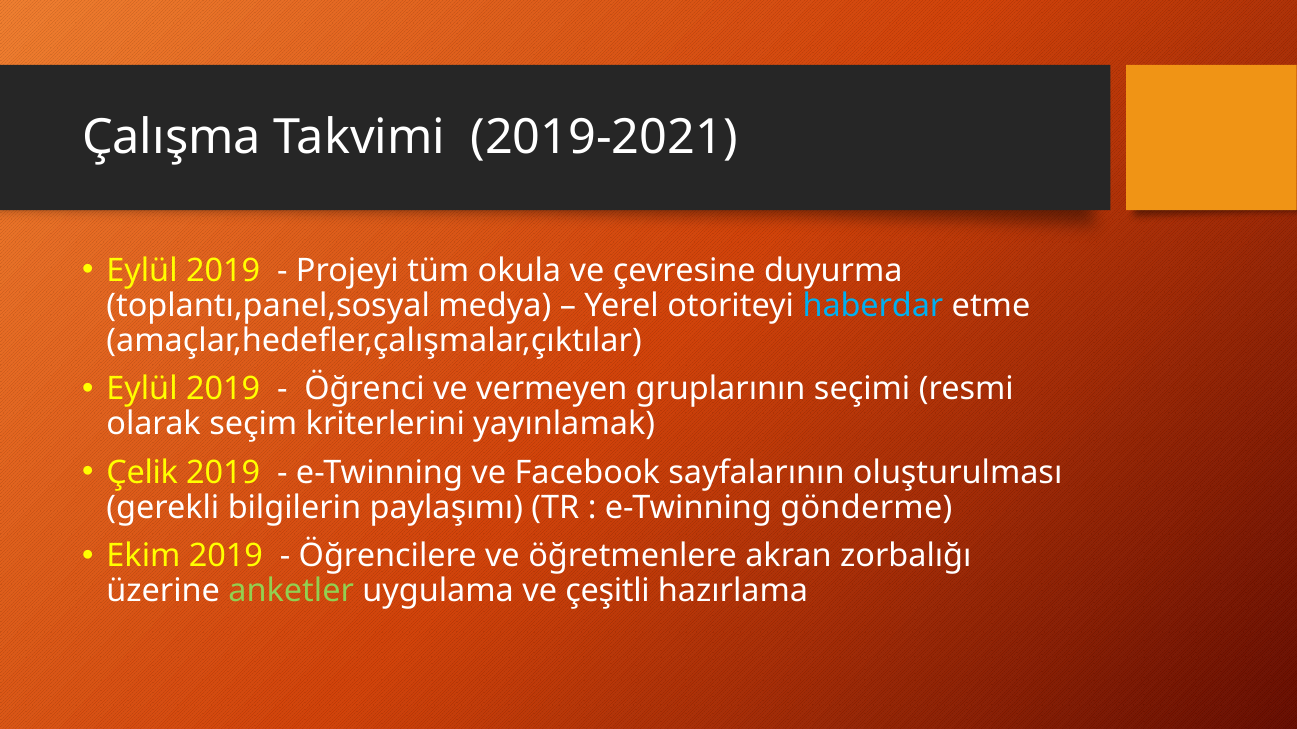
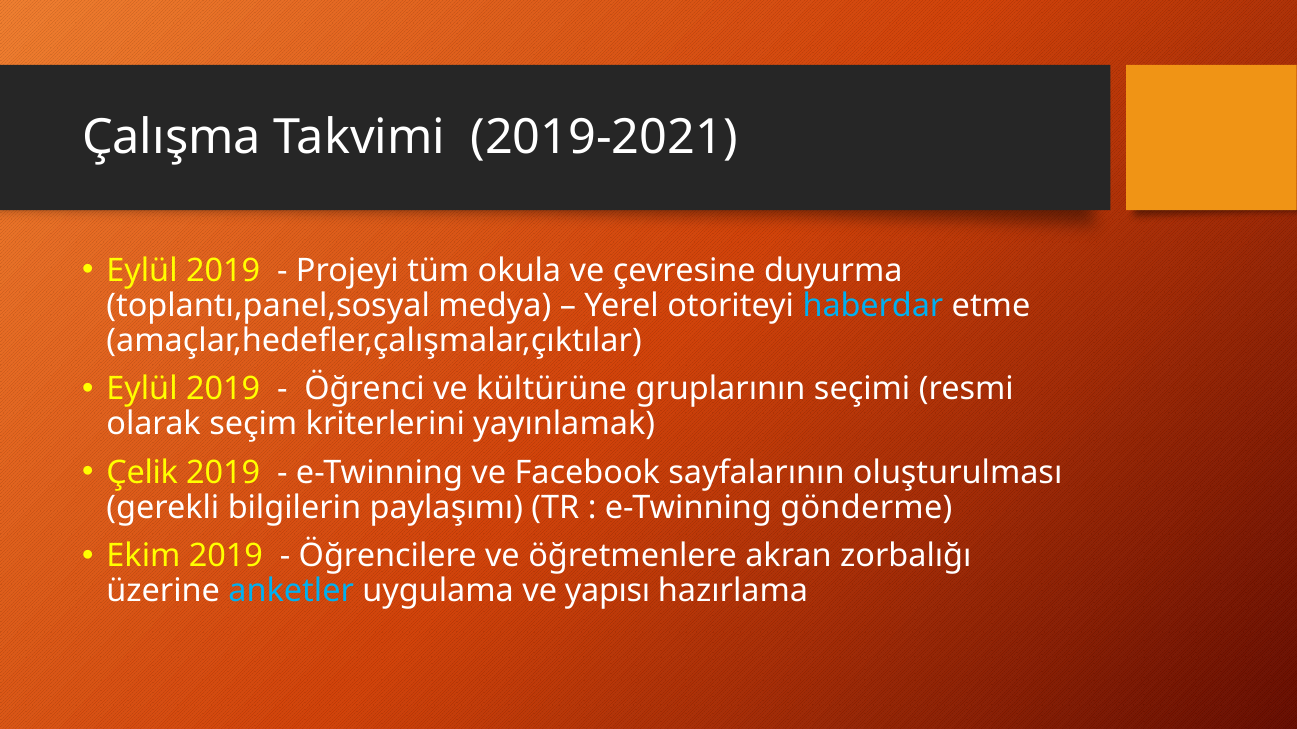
vermeyen: vermeyen -> kültürüne
anketler colour: light green -> light blue
çeşitli: çeşitli -> yapısı
